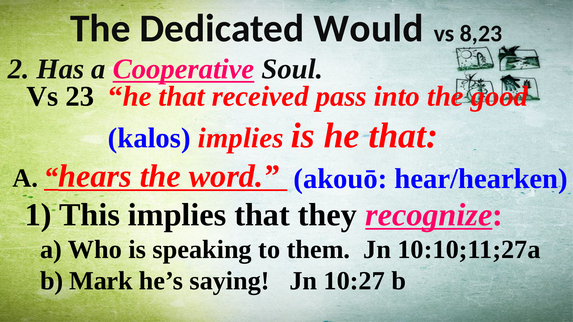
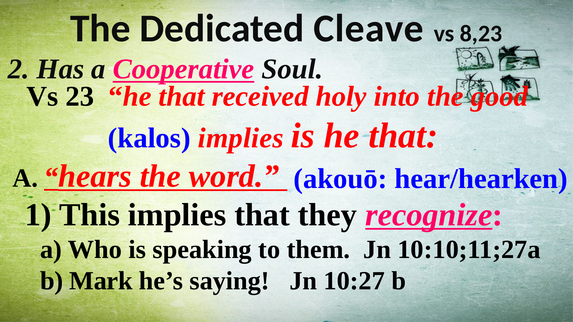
Would: Would -> Cleave
pass: pass -> holy
